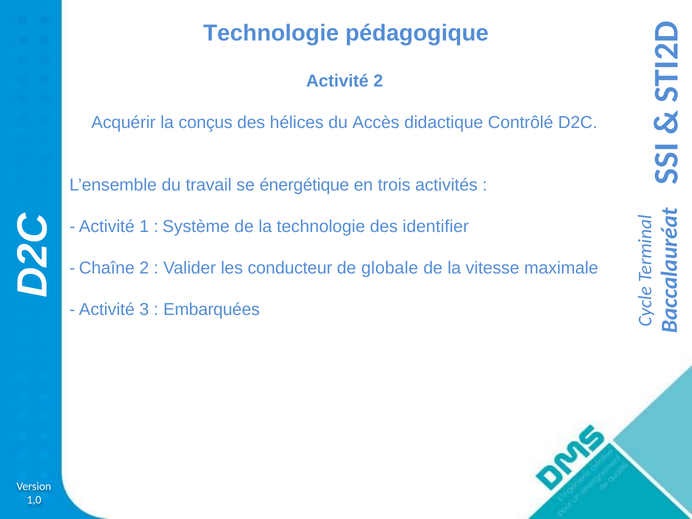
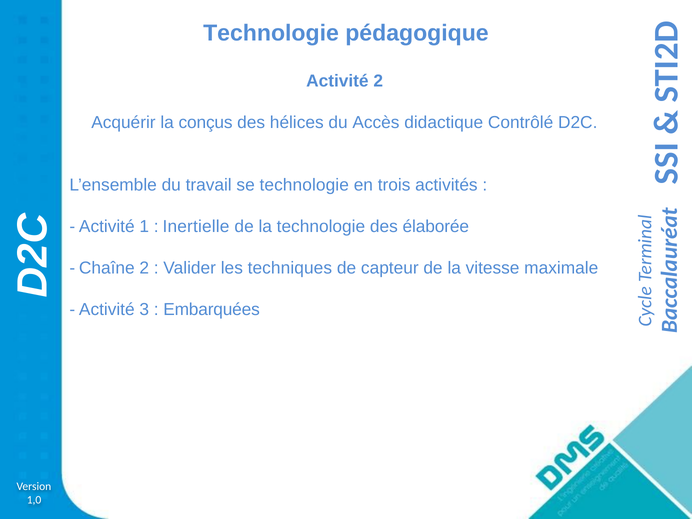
se énergétique: énergétique -> technologie
Système: Système -> Inertielle
identifier: identifier -> élaborée
conducteur: conducteur -> techniques
globale: globale -> capteur
